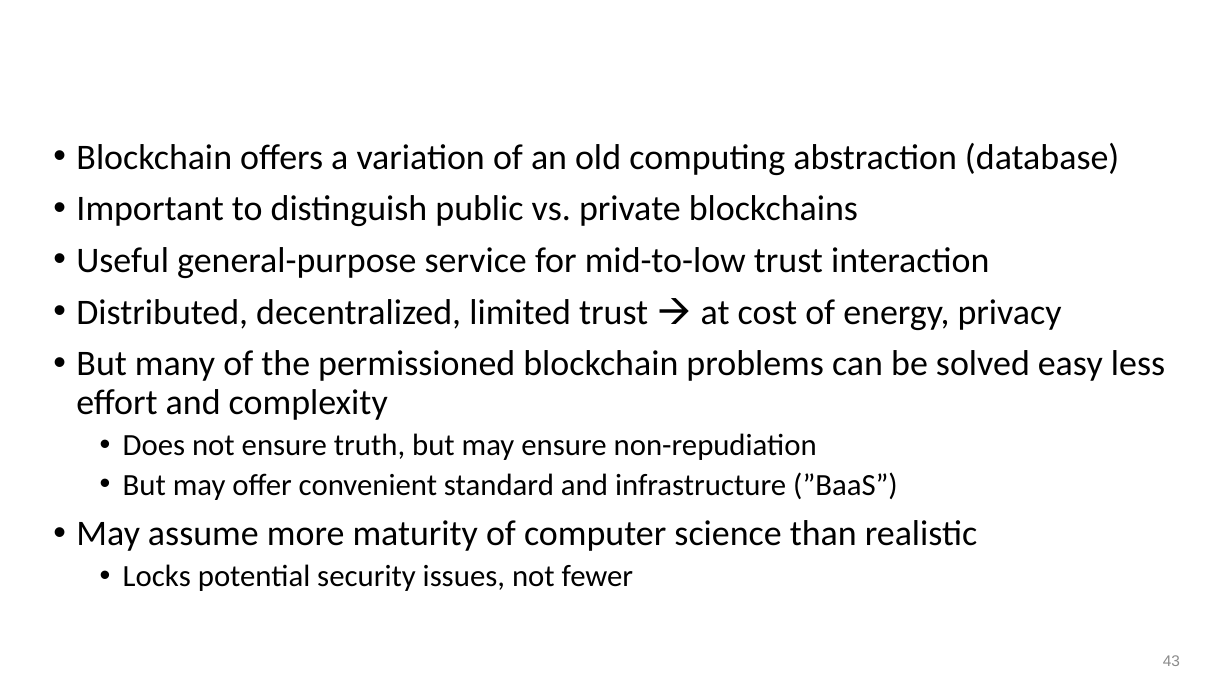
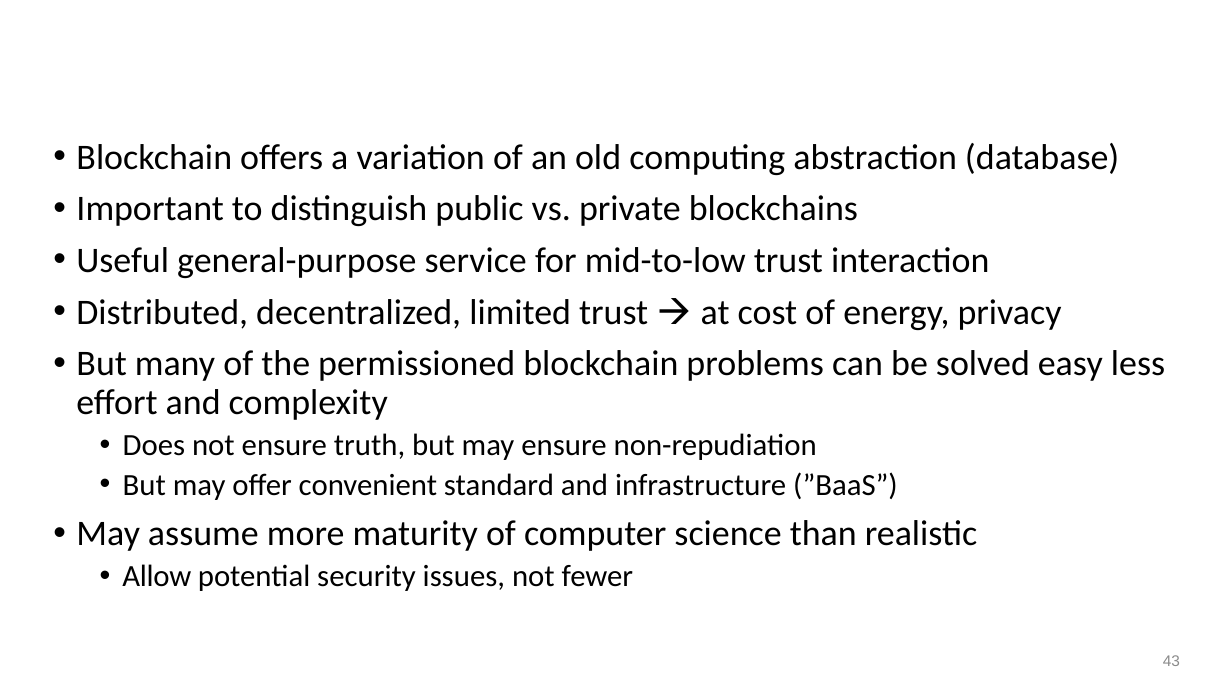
Locks: Locks -> Allow
